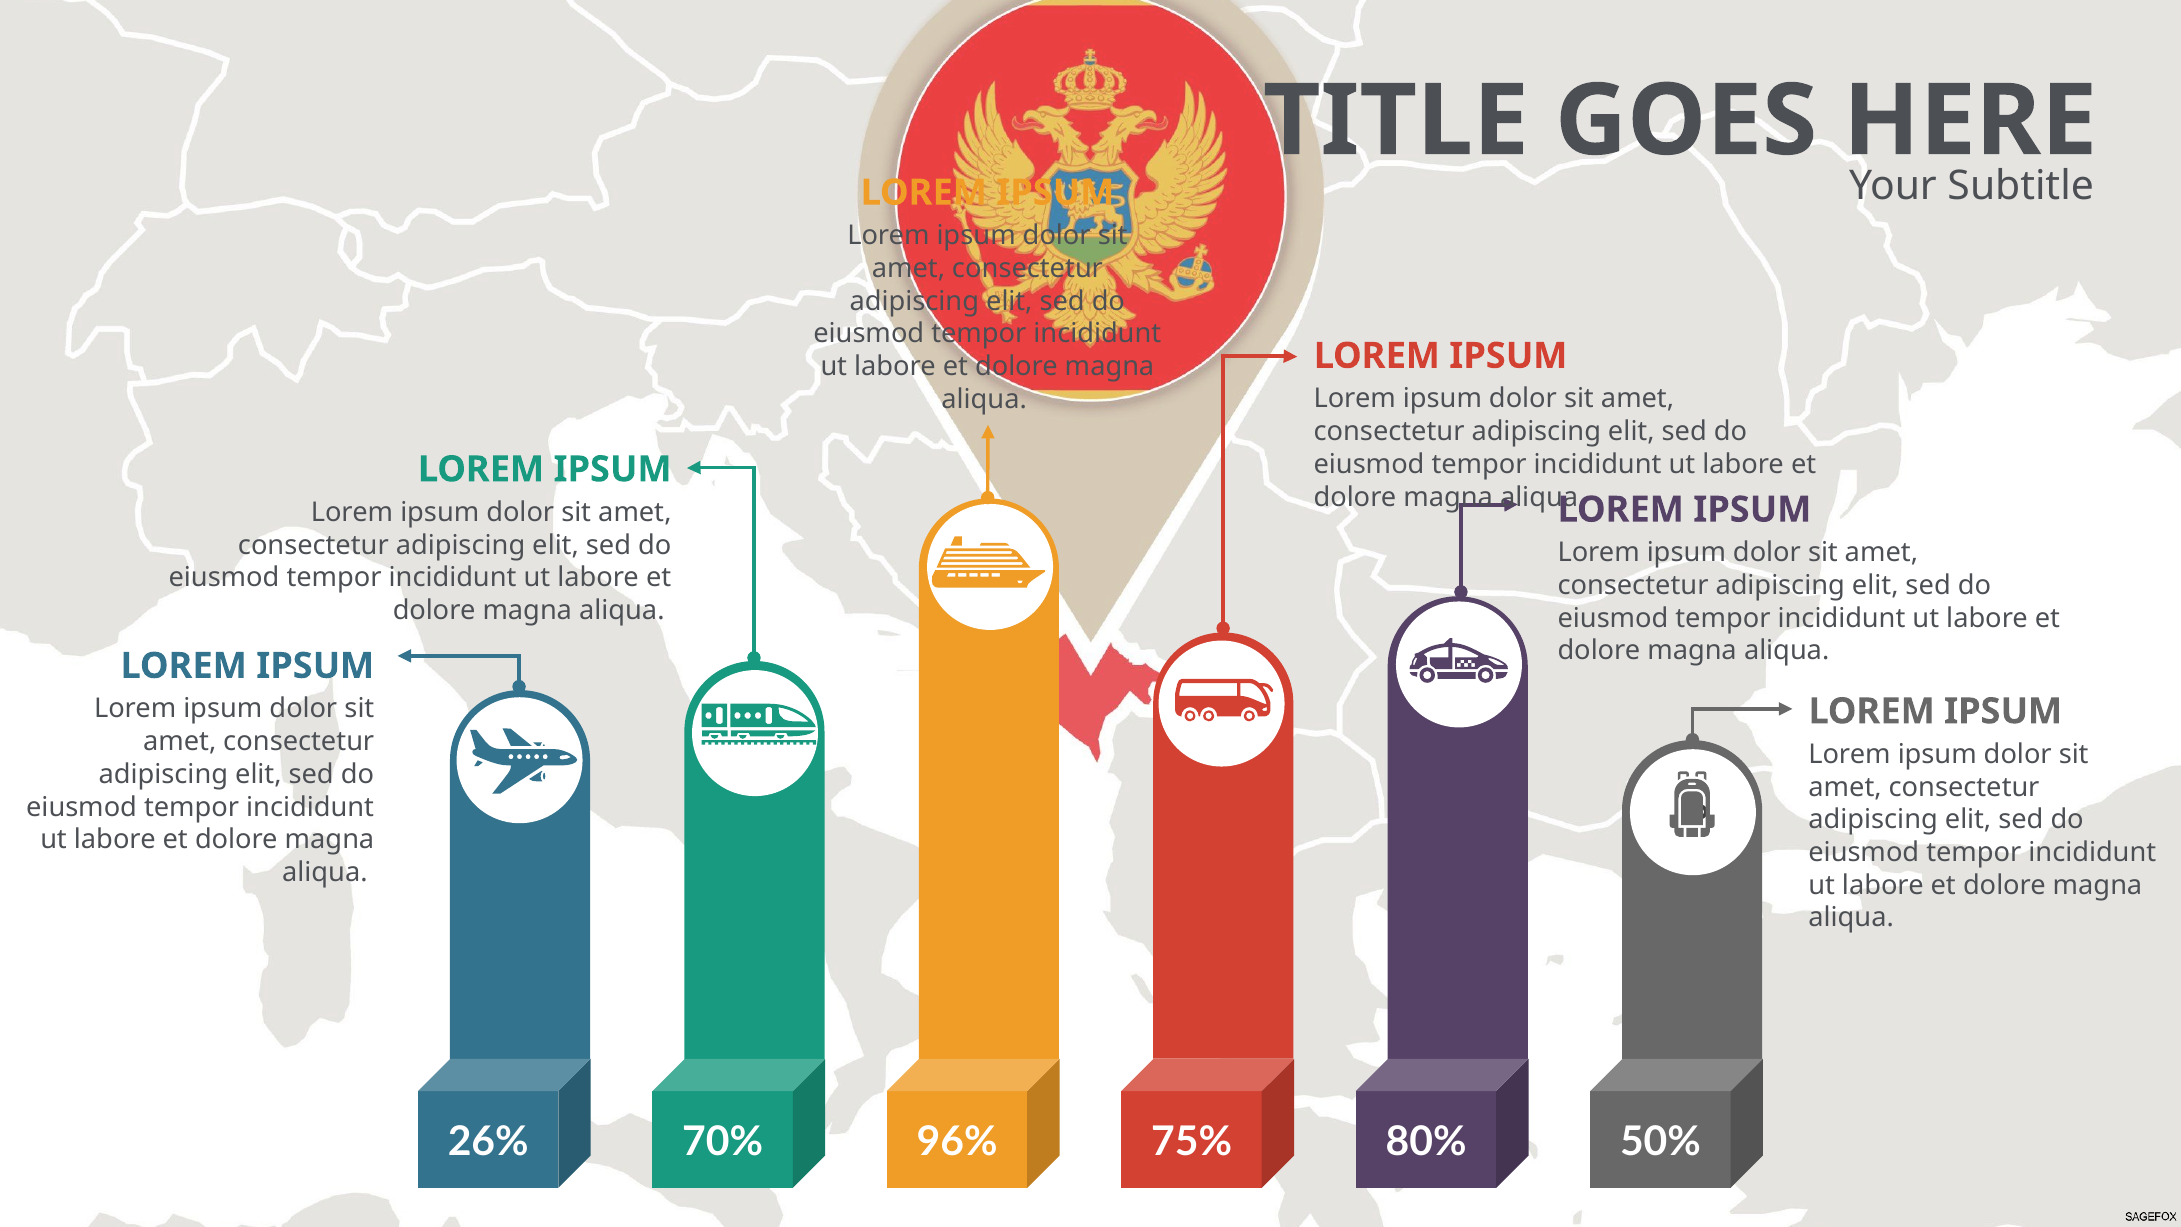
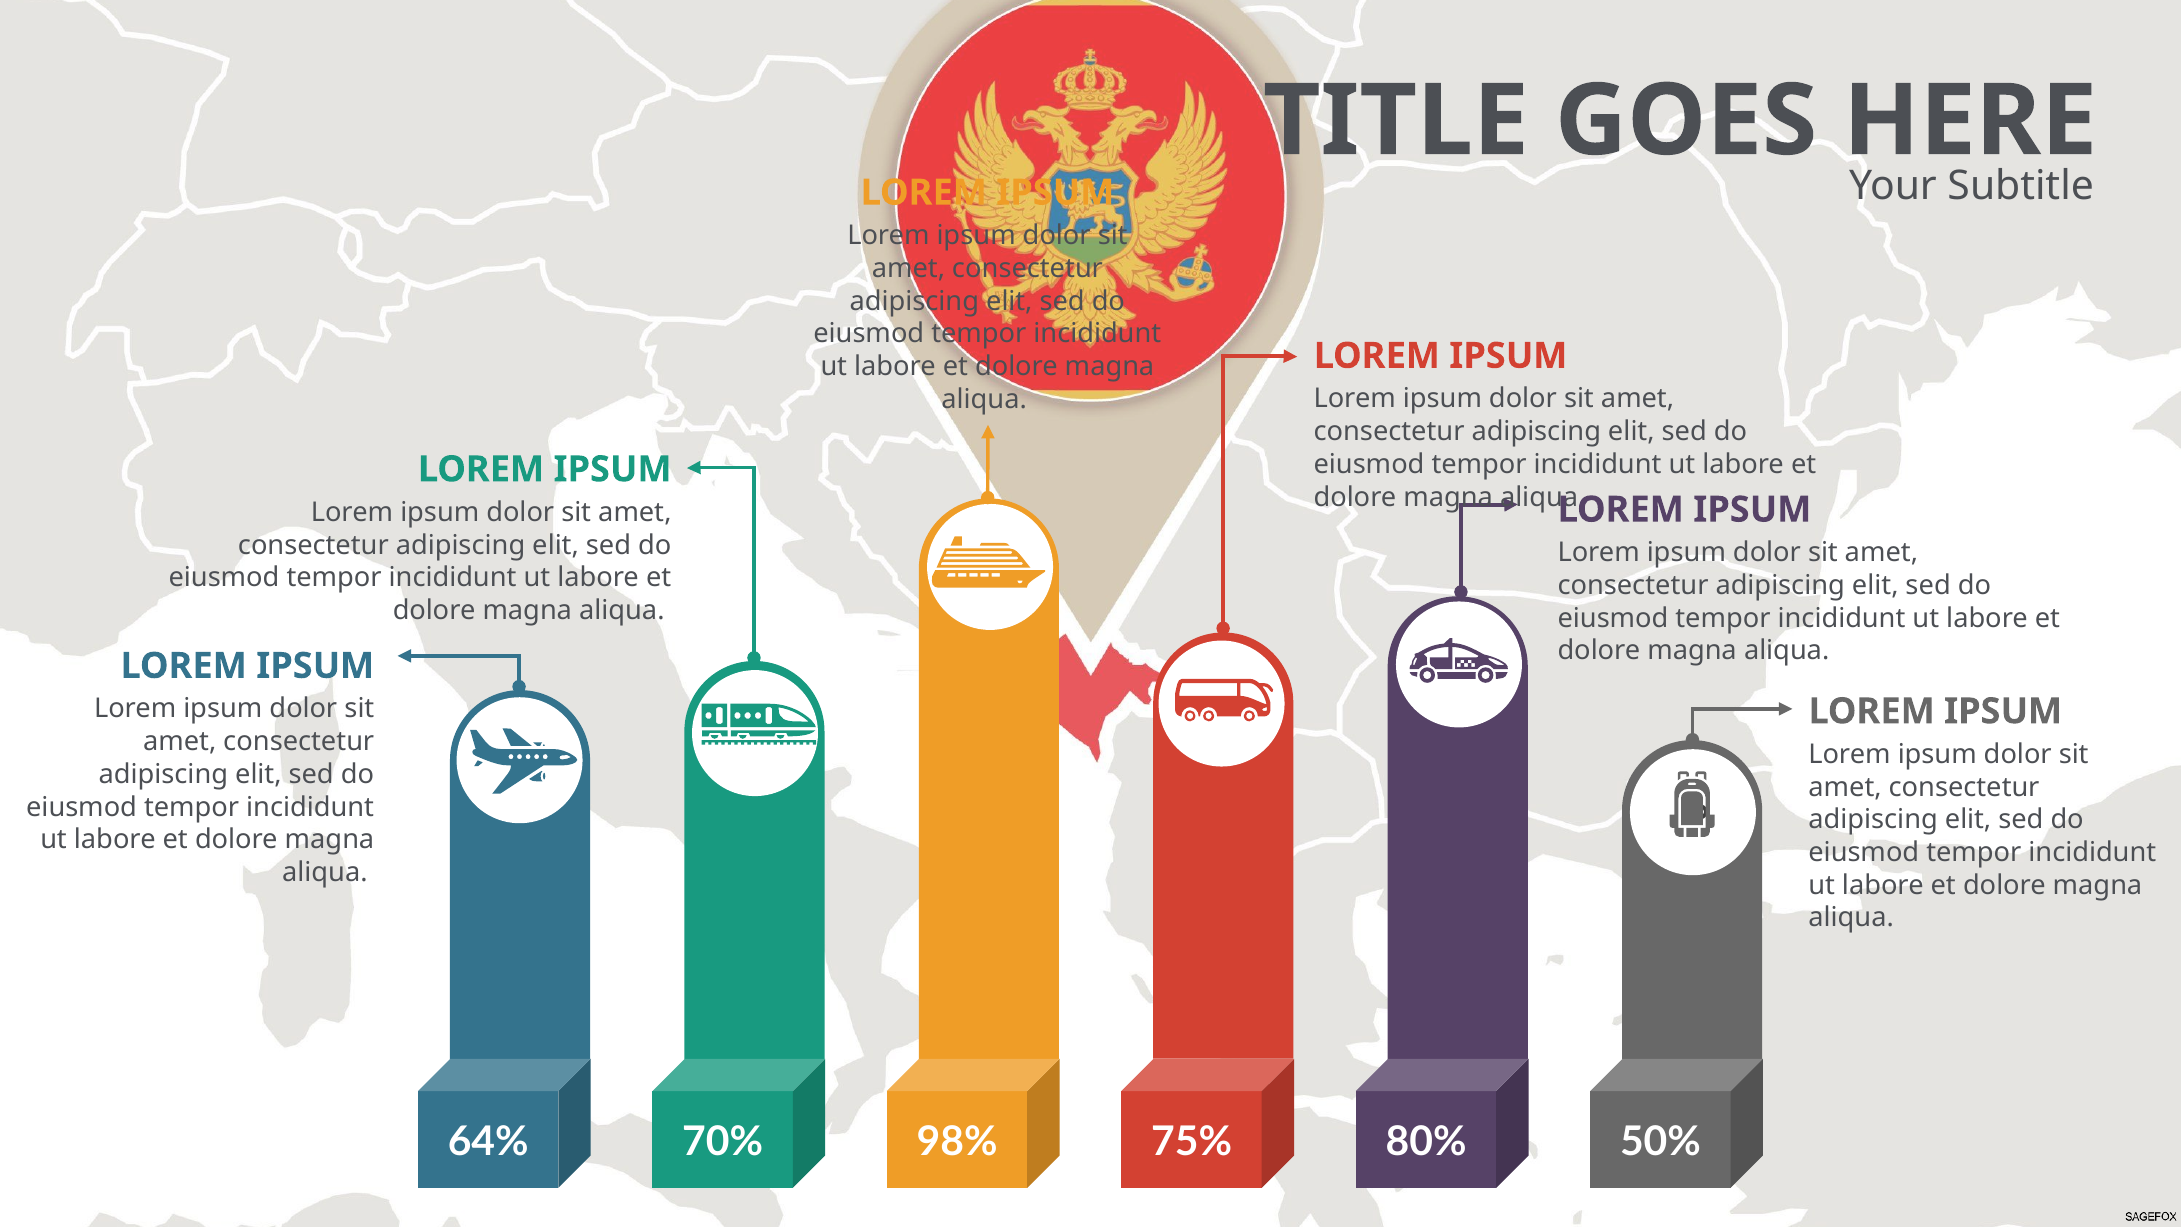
26%: 26% -> 64%
96%: 96% -> 98%
